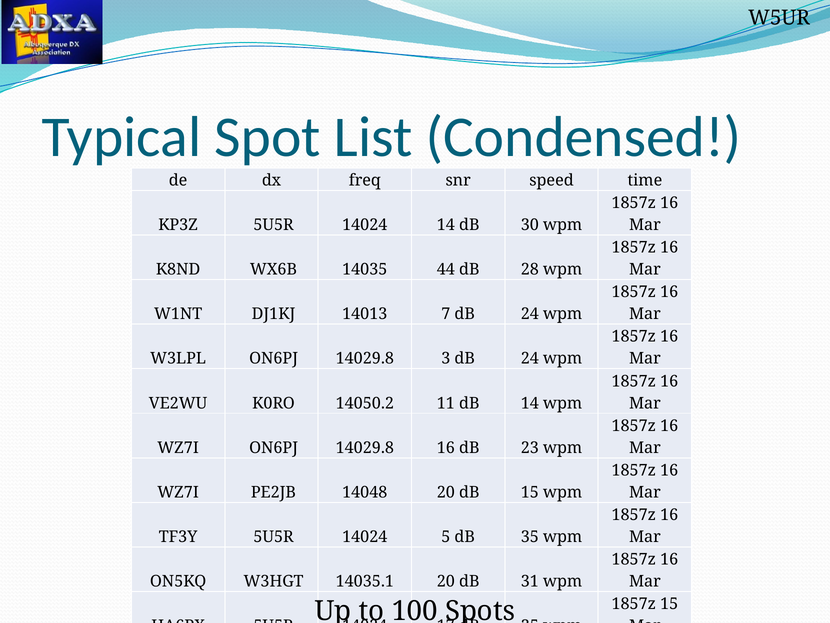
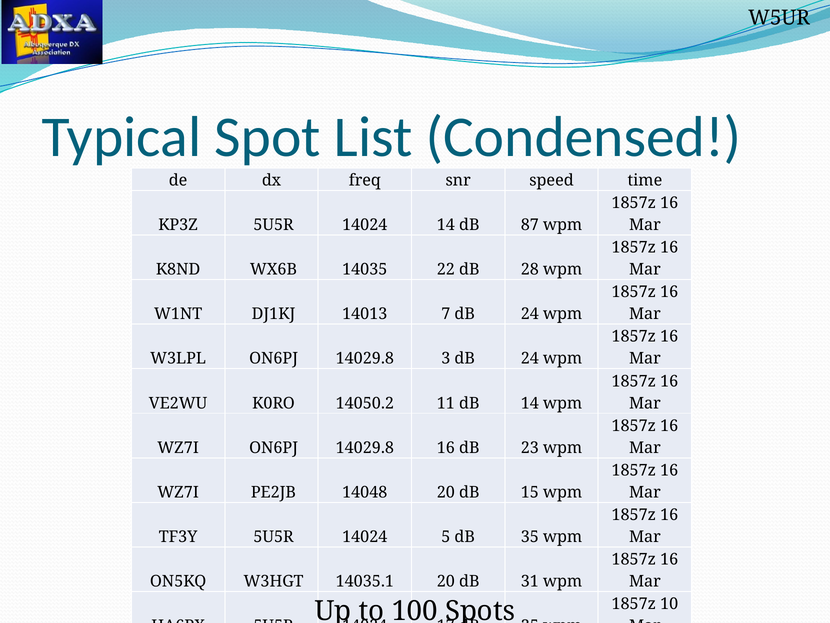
30: 30 -> 87
44: 44 -> 22
1857z 15: 15 -> 10
